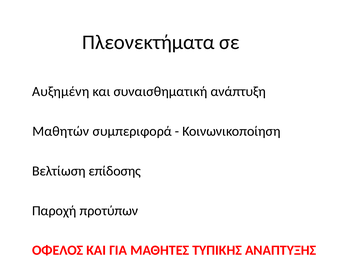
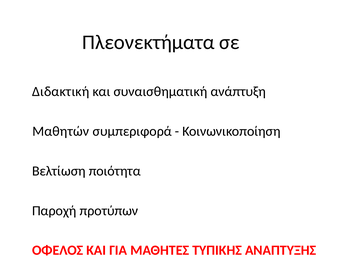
Αυξημένη: Αυξημένη -> Διδακτική
επίδοσης: επίδοσης -> ποιότητα
